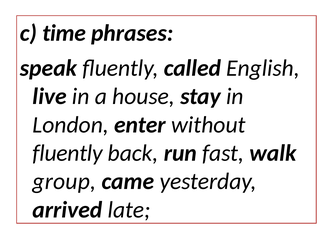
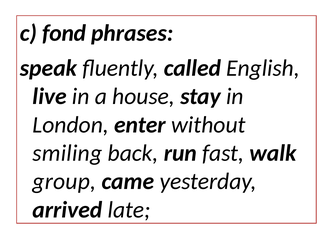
time: time -> fond
fluently at (68, 153): fluently -> smiling
